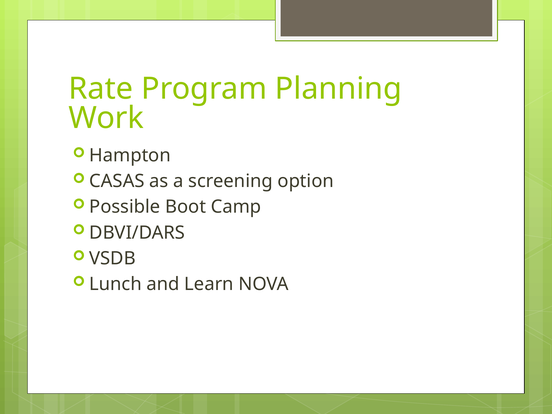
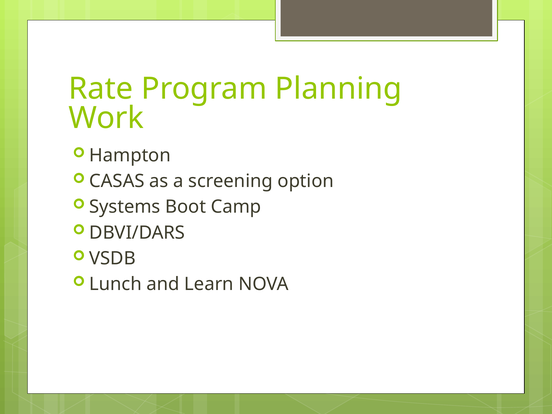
Possible: Possible -> Systems
